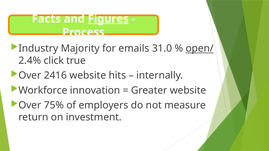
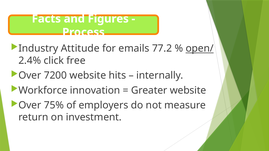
Figures underline: present -> none
Majority: Majority -> Attitude
31.0: 31.0 -> 77.2
true: true -> free
2416: 2416 -> 7200
